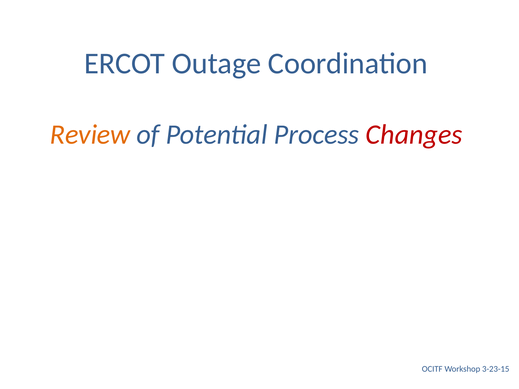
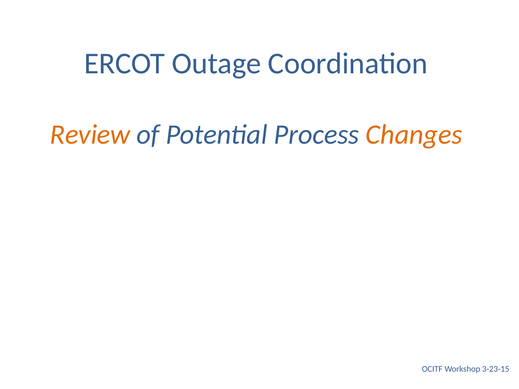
Changes colour: red -> orange
